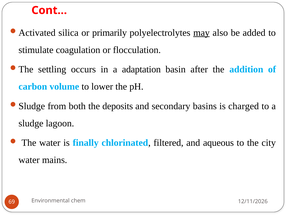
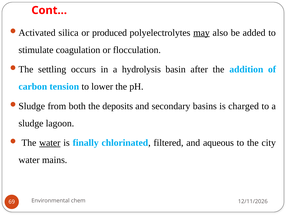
primarily: primarily -> produced
adaptation: adaptation -> hydrolysis
volume: volume -> tension
water at (50, 142) underline: none -> present
